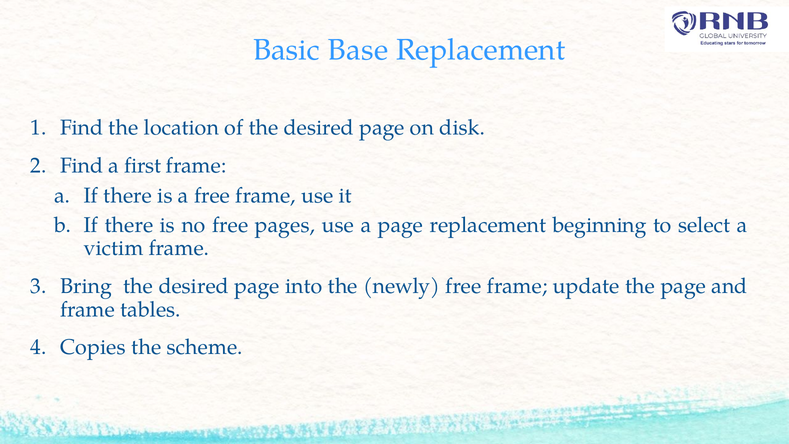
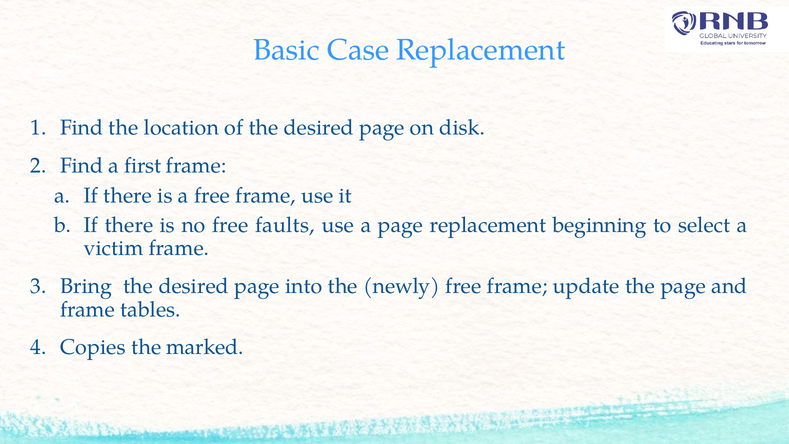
Base: Base -> Case
pages: pages -> faults
scheme: scheme -> marked
